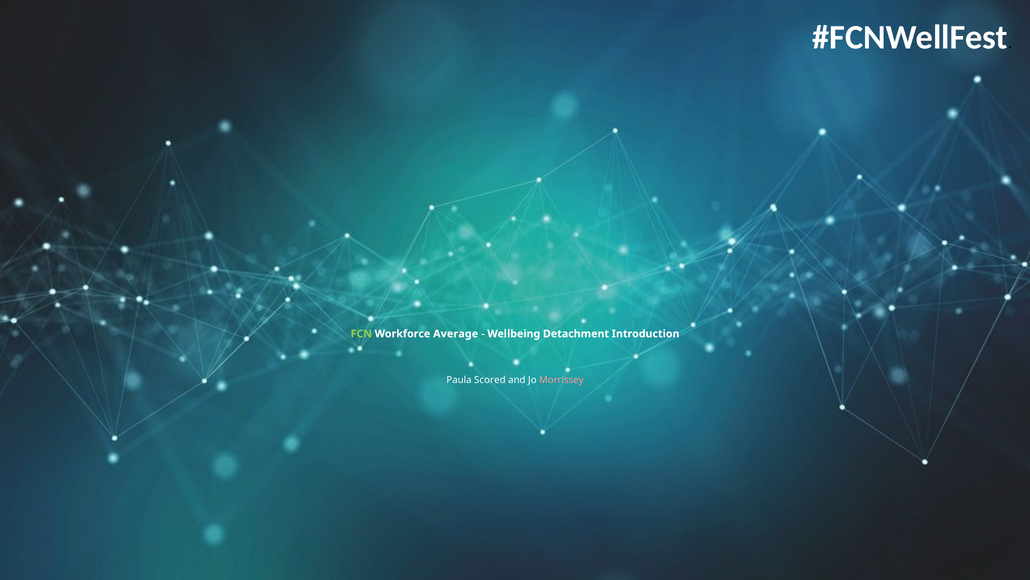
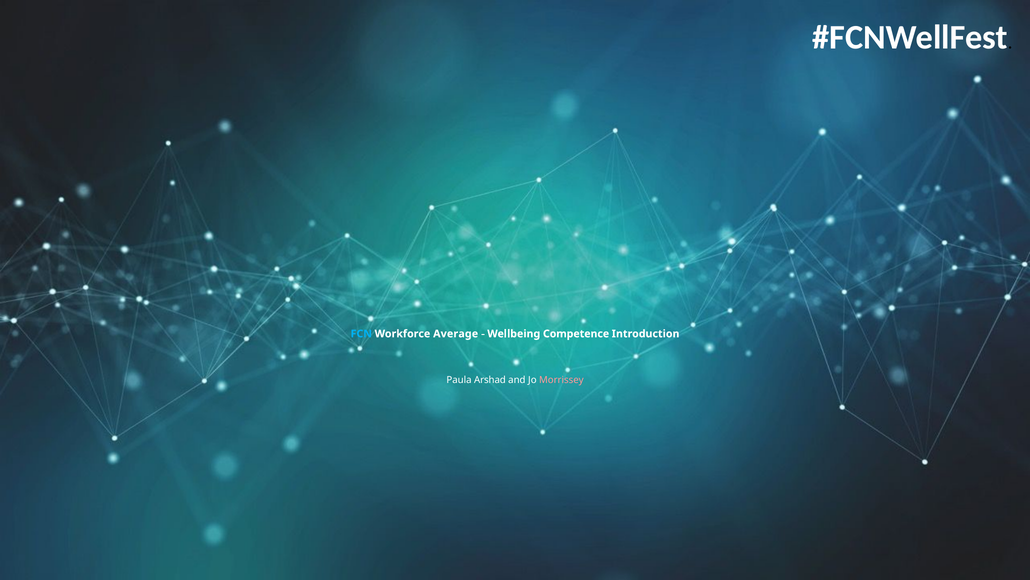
FCN colour: light green -> light blue
Detachment: Detachment -> Competence
Scored: Scored -> Arshad
